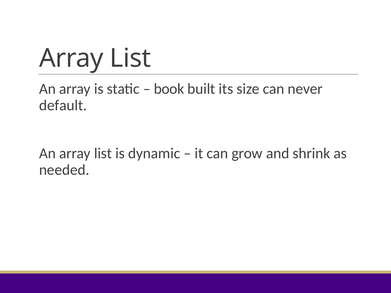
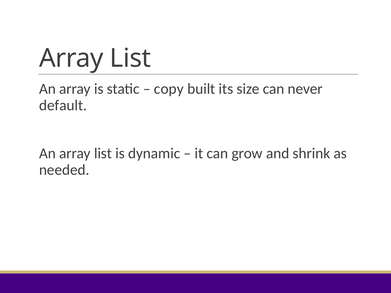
book: book -> copy
